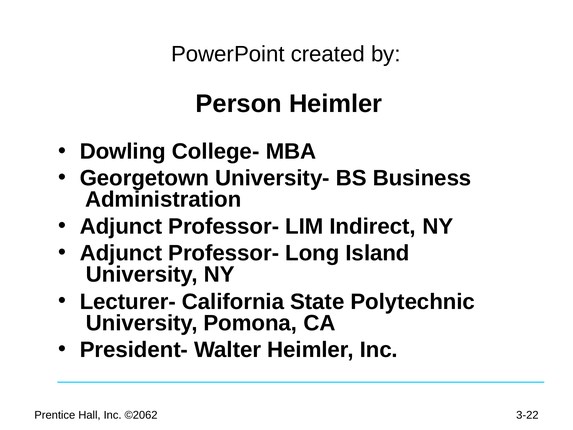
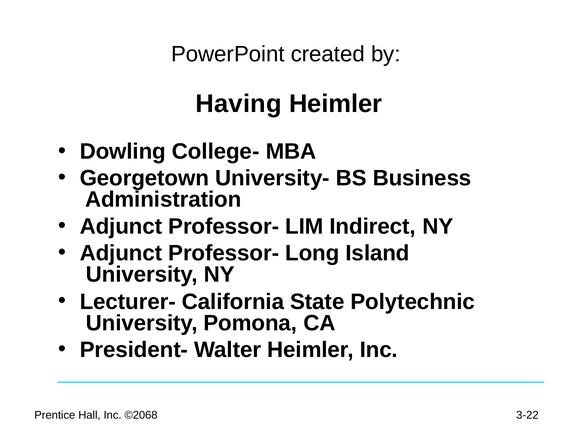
Person: Person -> Having
©2062: ©2062 -> ©2068
